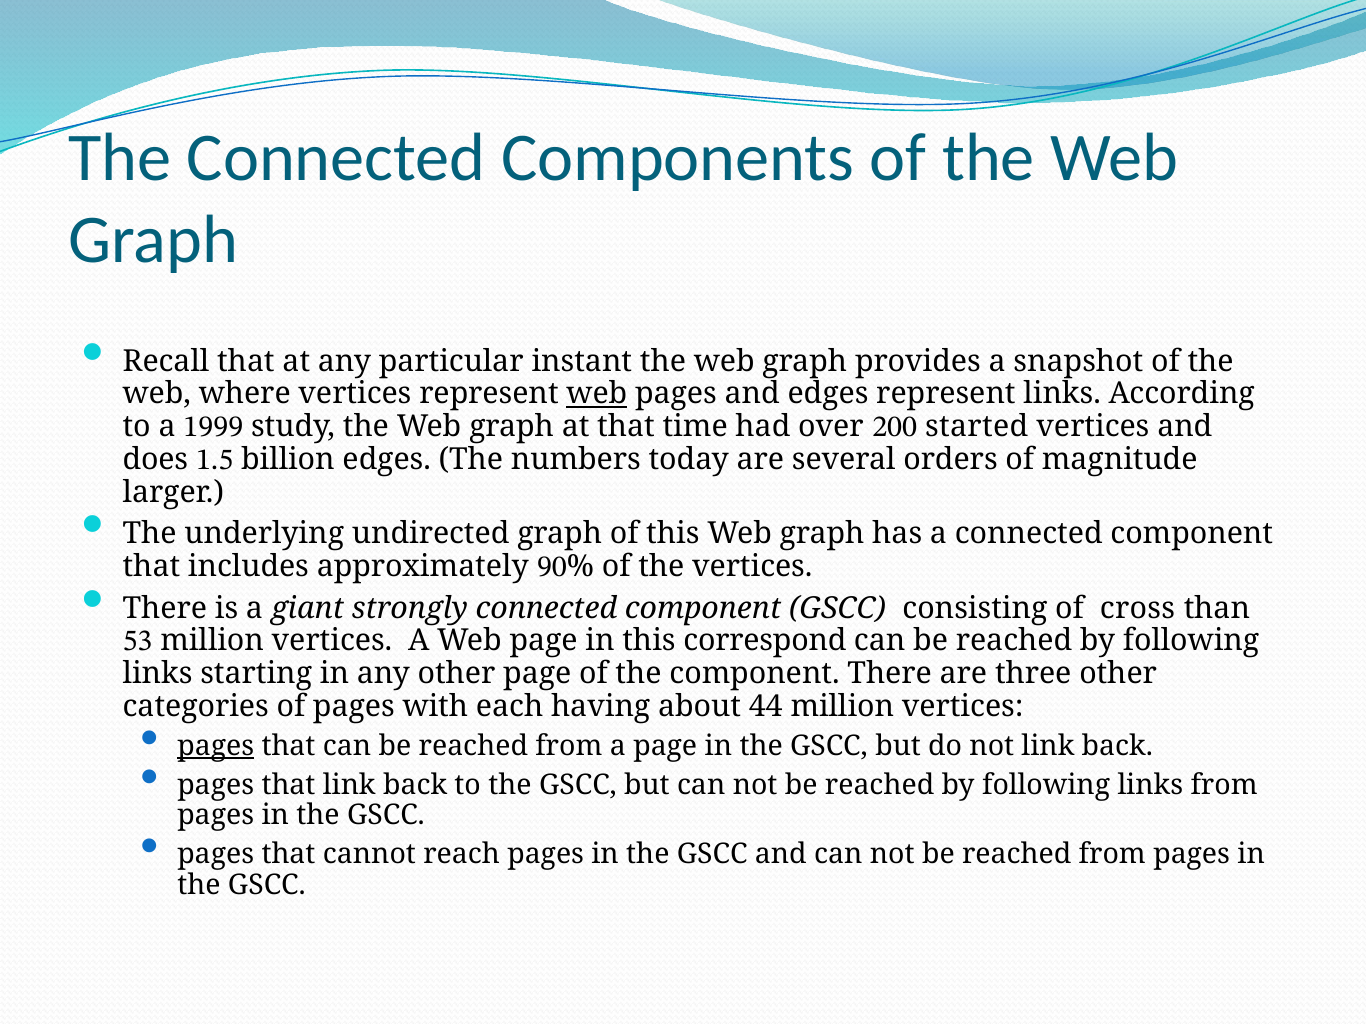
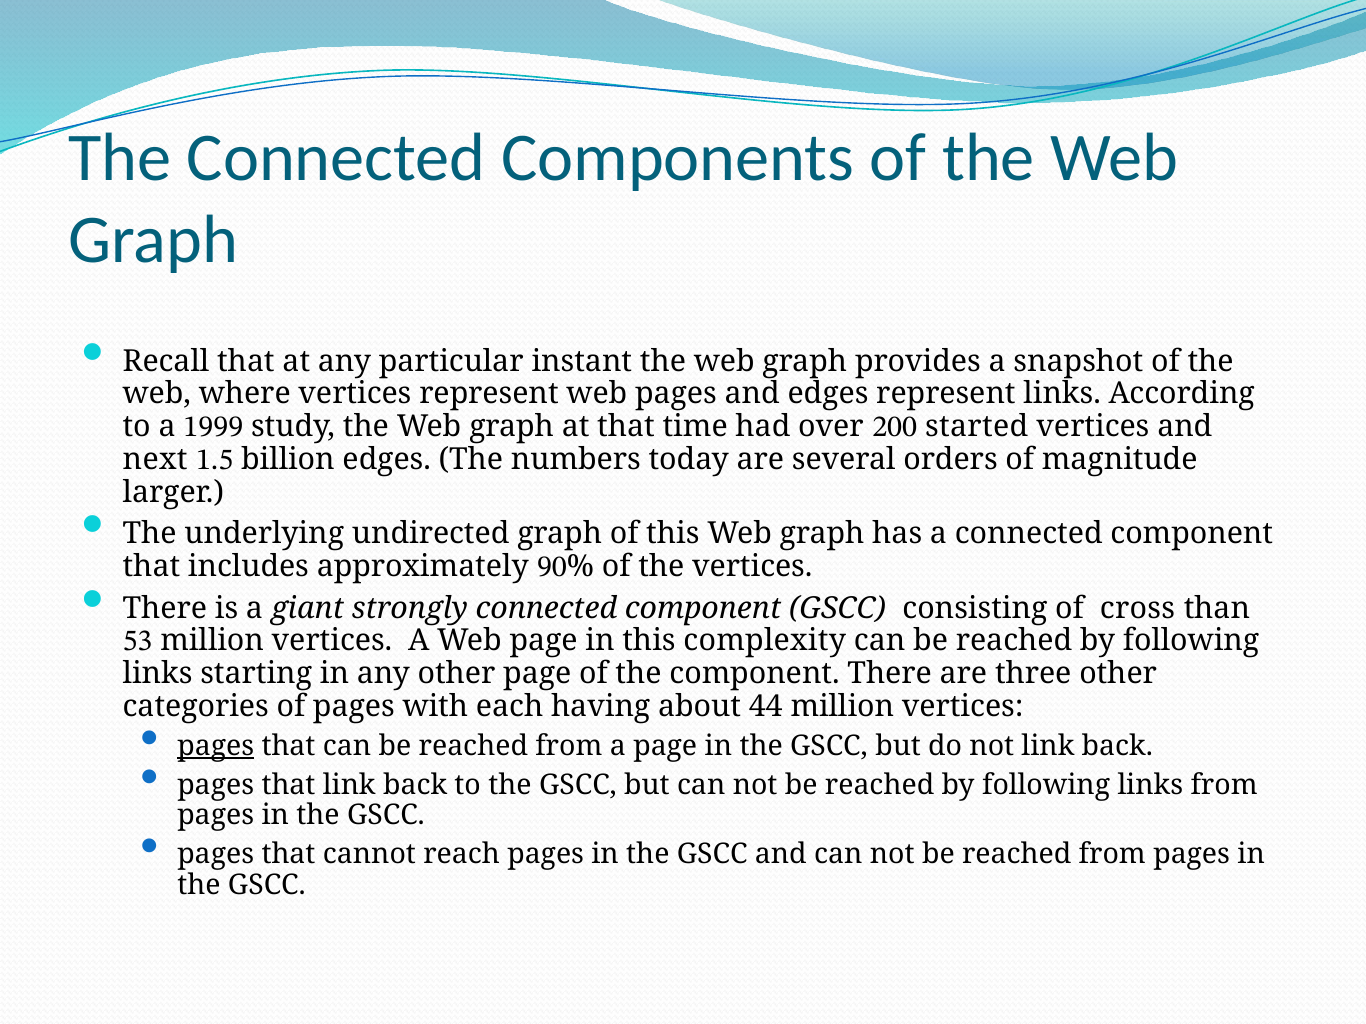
web at (597, 394) underline: present -> none
does: does -> next
correspond: correspond -> complexity
